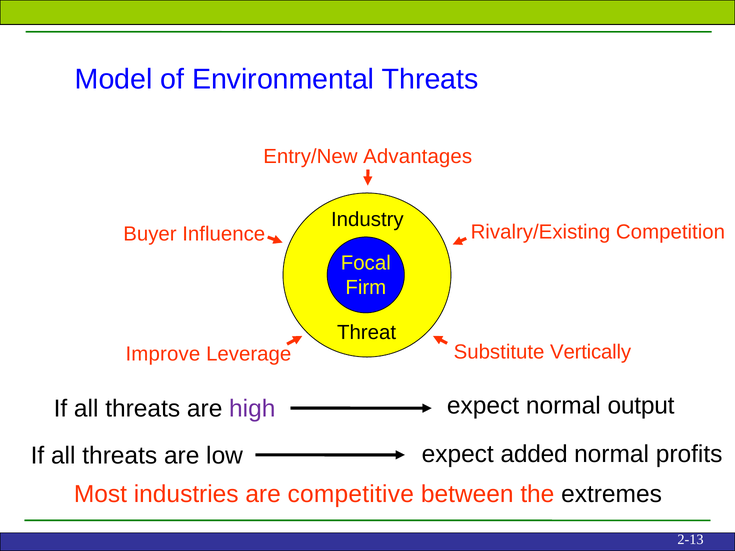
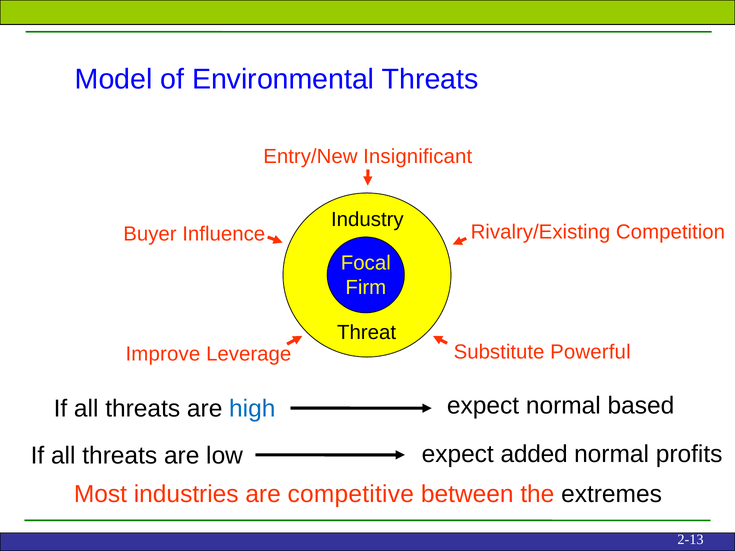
Advantages: Advantages -> Insignificant
Vertically: Vertically -> Powerful
high colour: purple -> blue
output: output -> based
